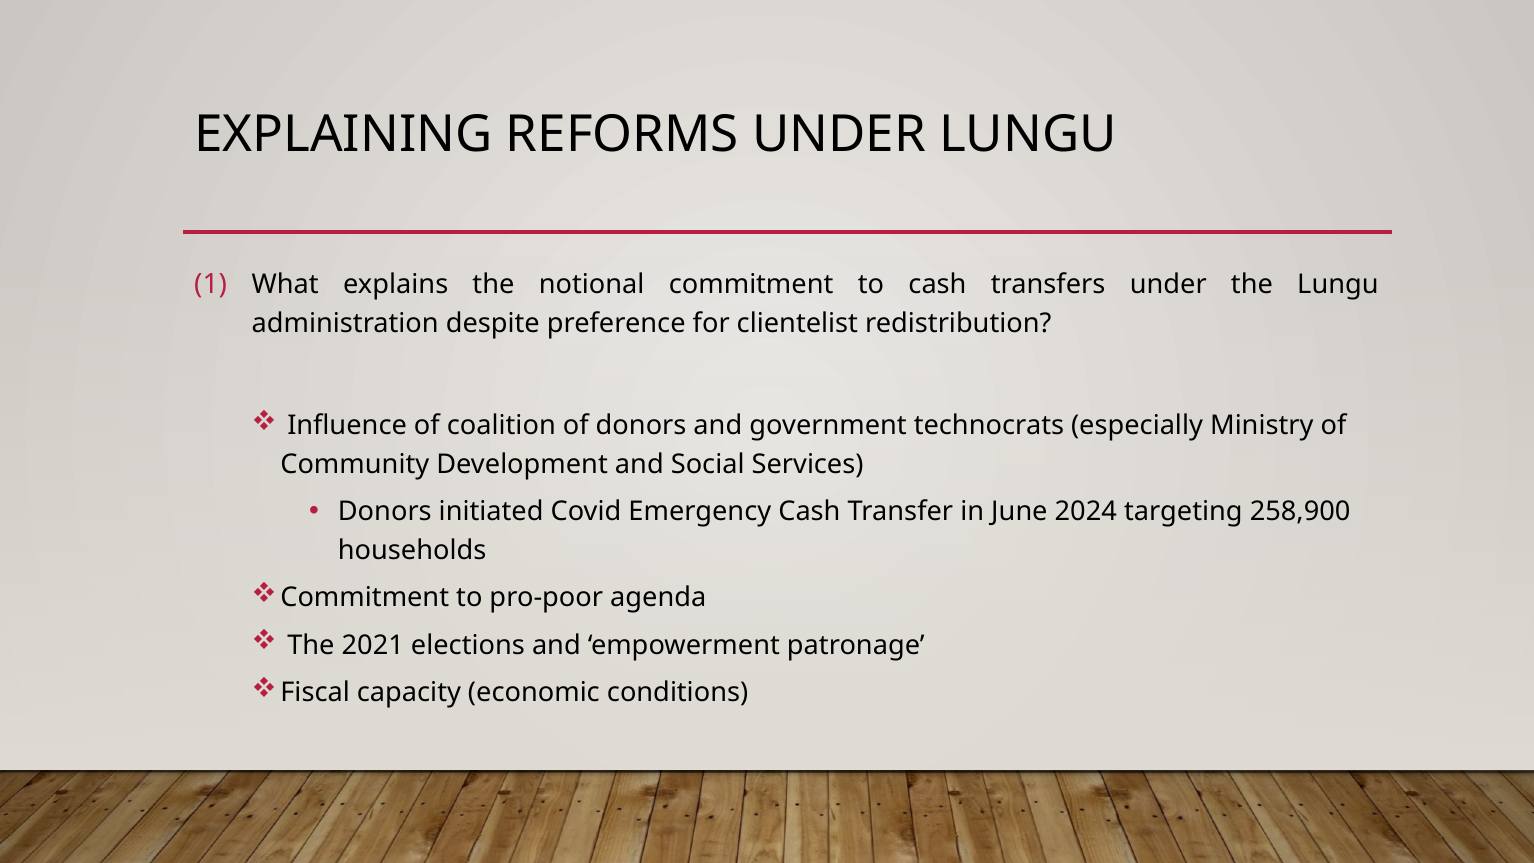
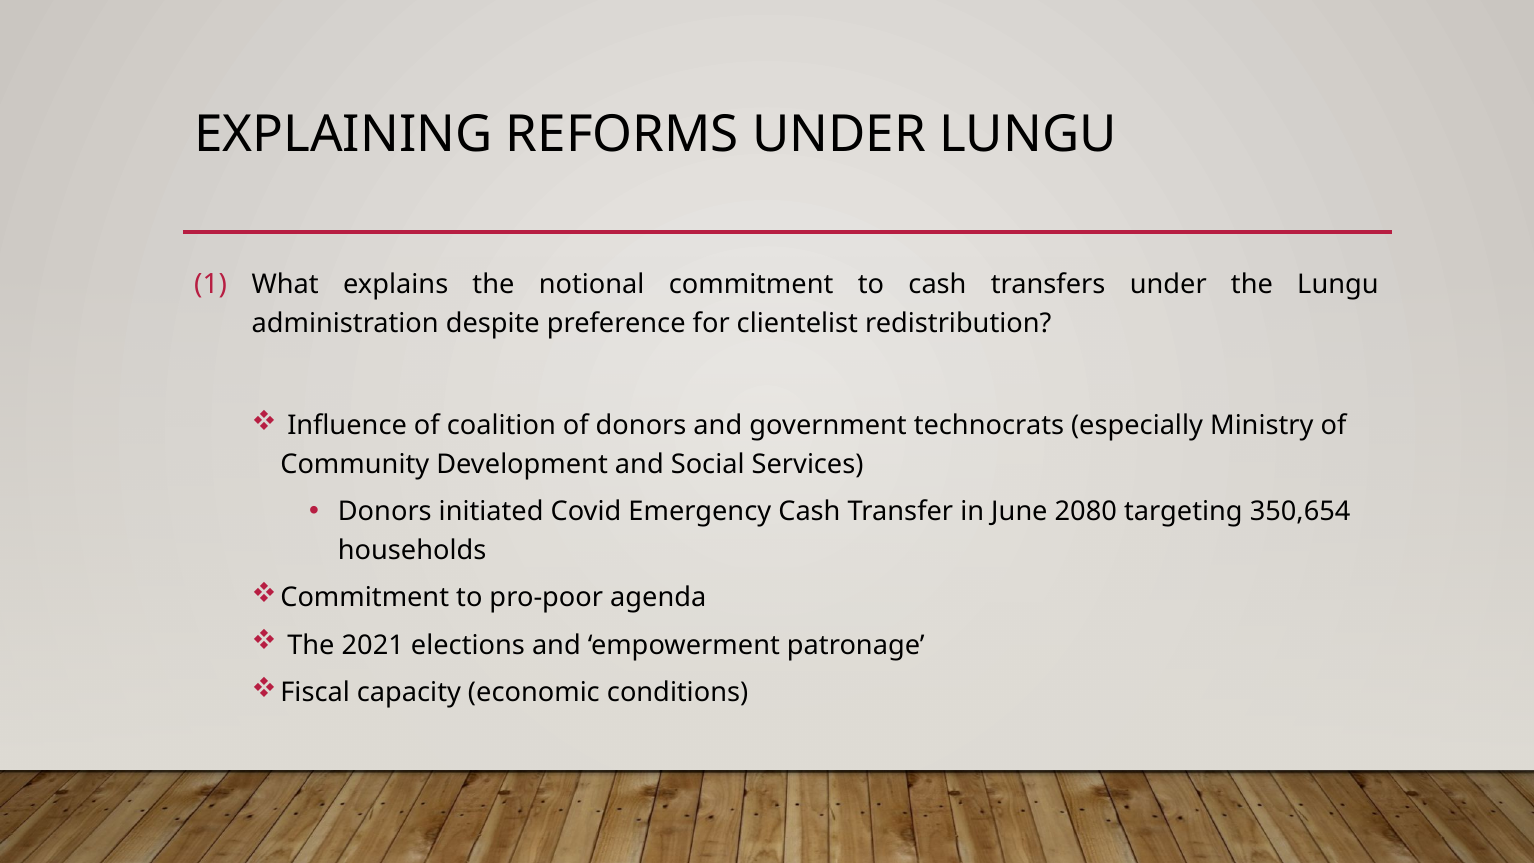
2024: 2024 -> 2080
258,900: 258,900 -> 350,654
